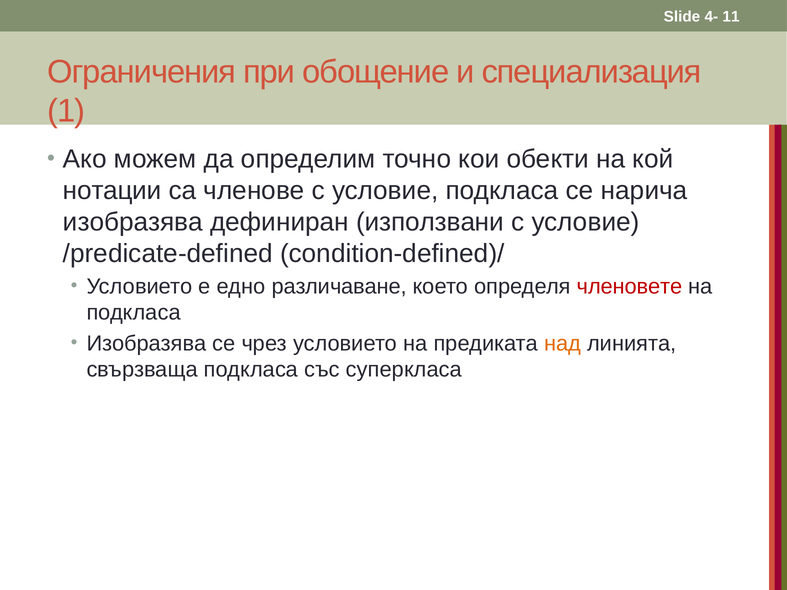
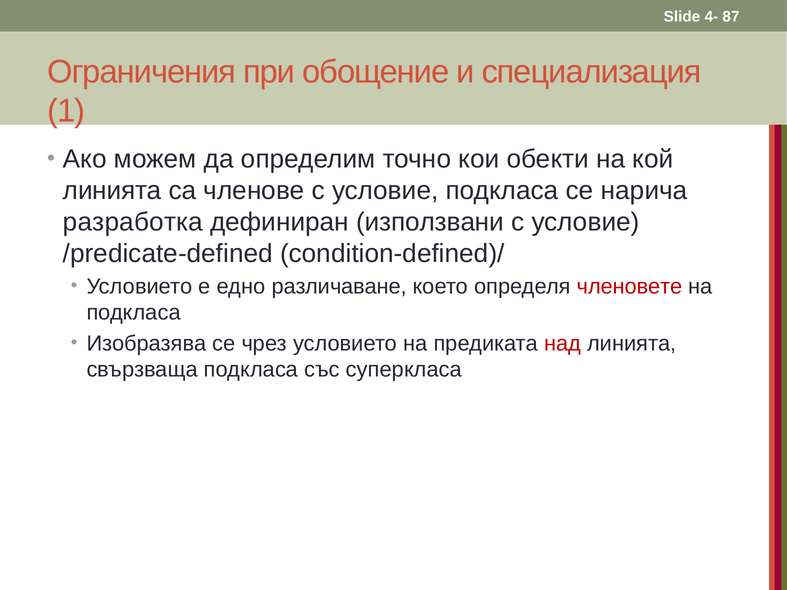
11: 11 -> 87
нотации at (112, 191): нотации -> линията
изобразява at (133, 222): изобразява -> разработка
над colour: orange -> red
